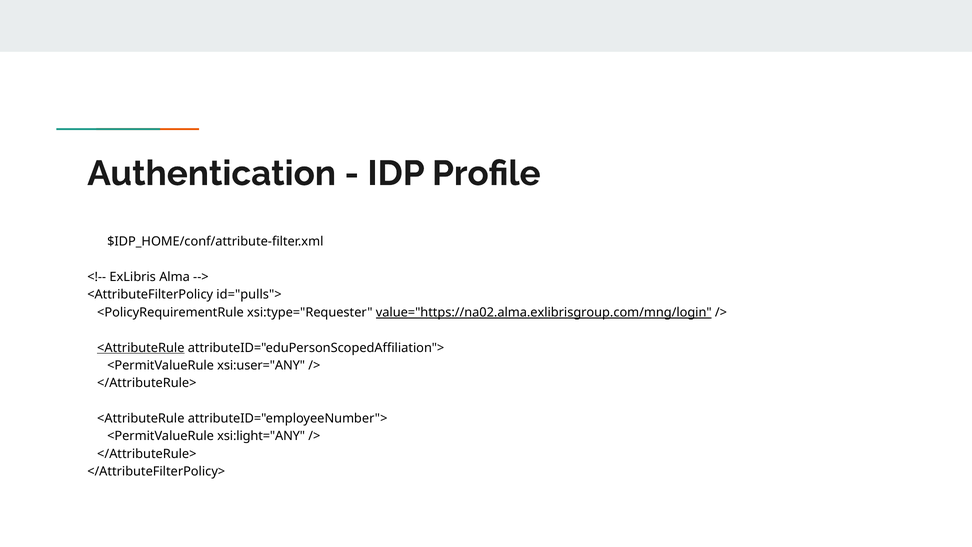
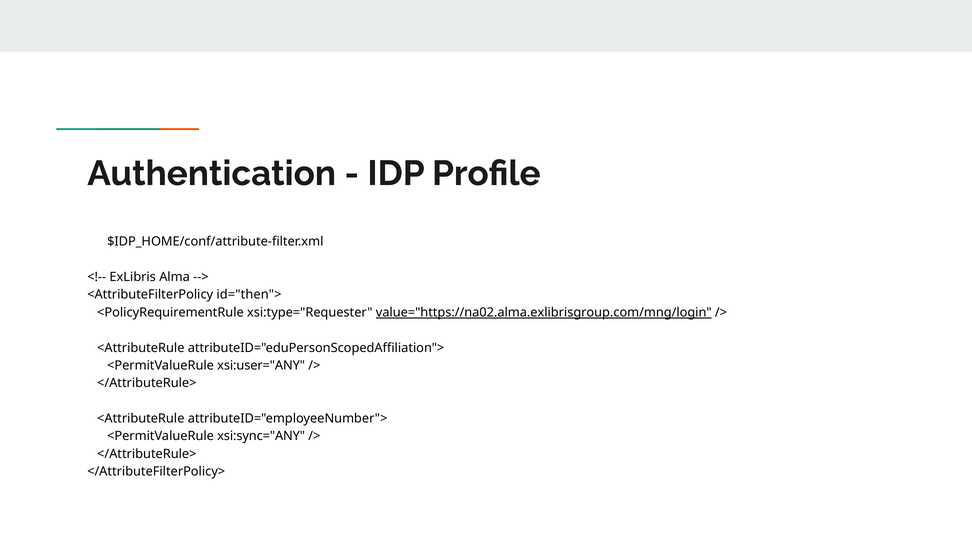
id="pulls">: id="pulls"> -> id="then">
<AttributeRule at (141, 348) underline: present -> none
xsi:light="ANY: xsi:light="ANY -> xsi:sync="ANY
